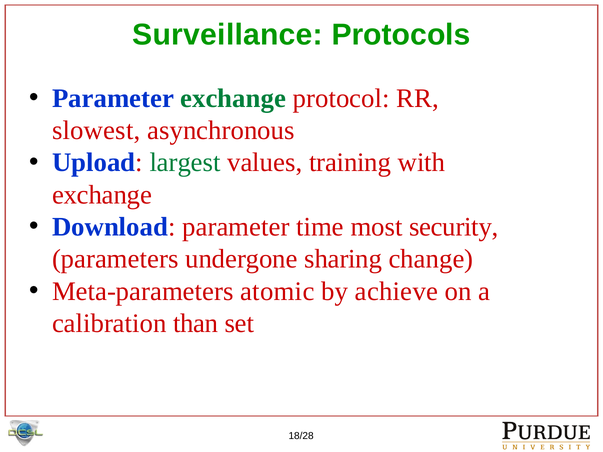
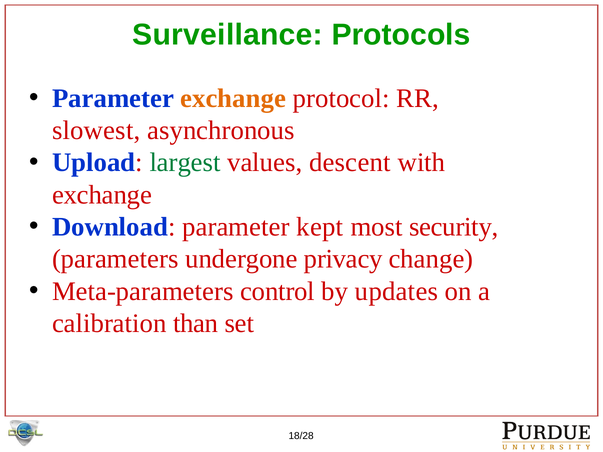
exchange at (233, 98) colour: green -> orange
training: training -> descent
time: time -> kept
sharing: sharing -> privacy
atomic: atomic -> control
achieve: achieve -> updates
